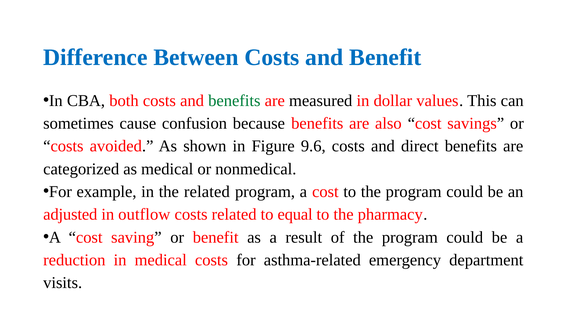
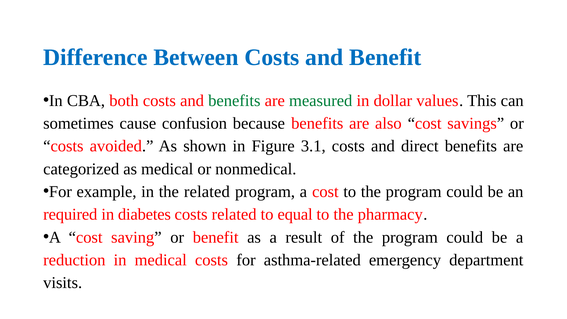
measured colour: black -> green
9.6: 9.6 -> 3.1
adjusted: adjusted -> required
outflow: outflow -> diabetes
